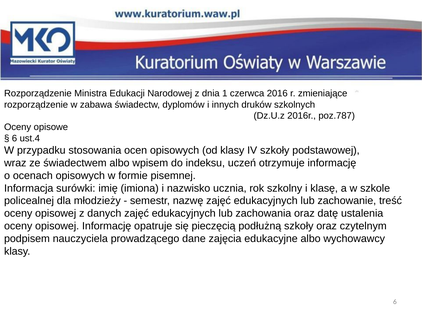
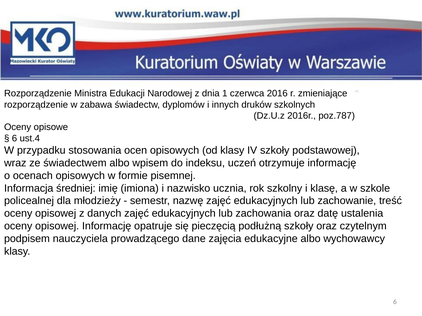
surówki: surówki -> średniej
